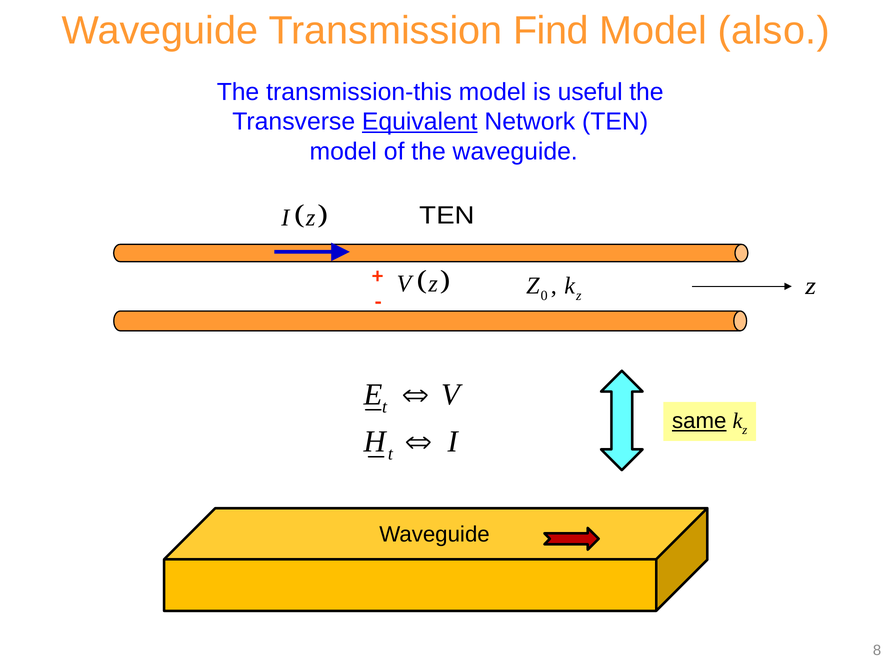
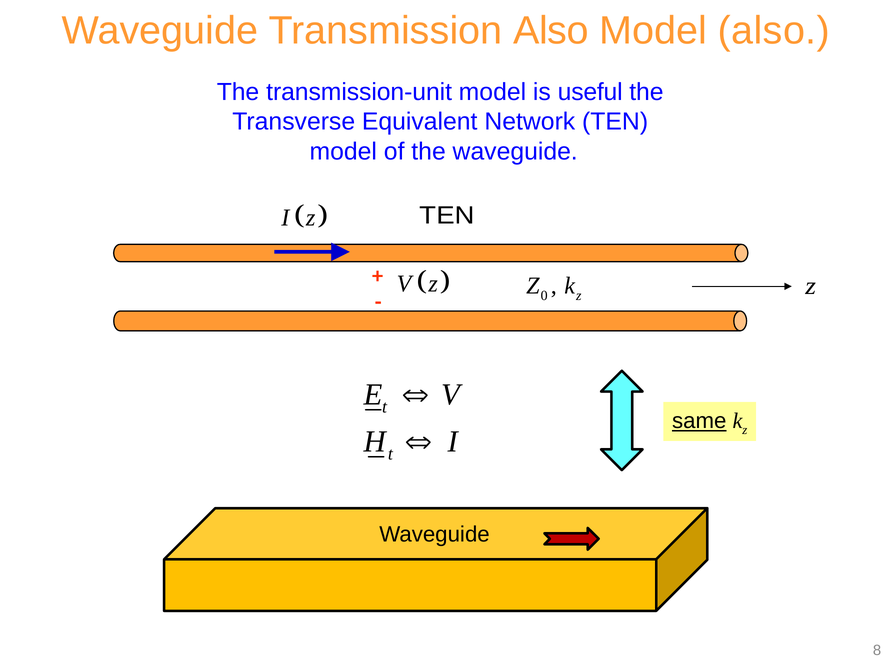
Transmission Find: Find -> Also
transmission-this: transmission-this -> transmission-unit
Equivalent underline: present -> none
